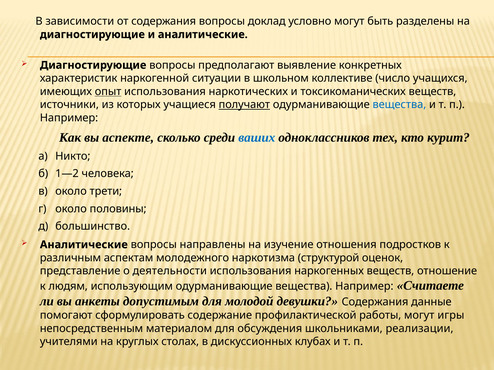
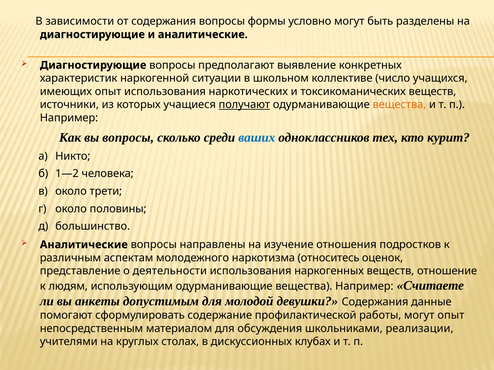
доклад: доклад -> формы
опыт at (108, 92) underline: present -> none
вещества at (399, 105) colour: blue -> orange
вы аспекте: аспекте -> вопросы
структурой: структурой -> относитесь
могут игры: игры -> опыт
